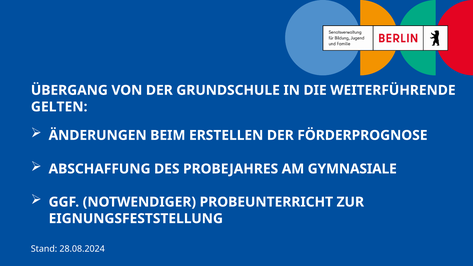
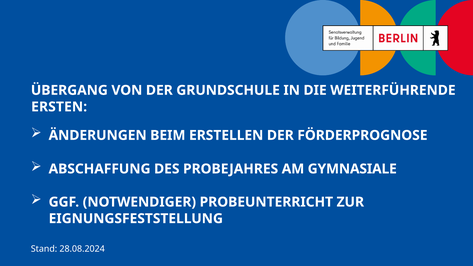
GELTEN: GELTEN -> ERSTEN
